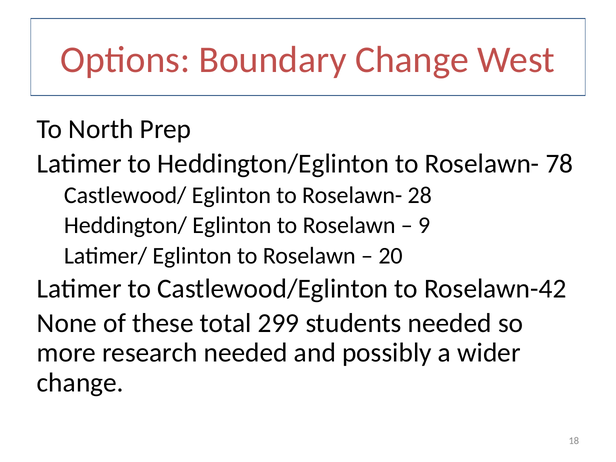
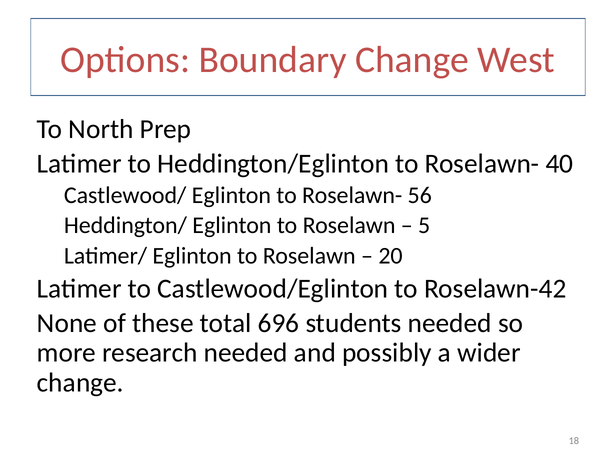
78: 78 -> 40
28: 28 -> 56
9: 9 -> 5
299: 299 -> 696
